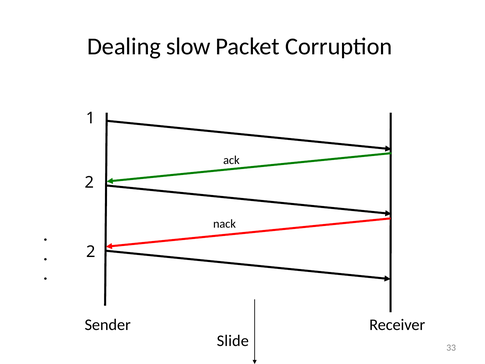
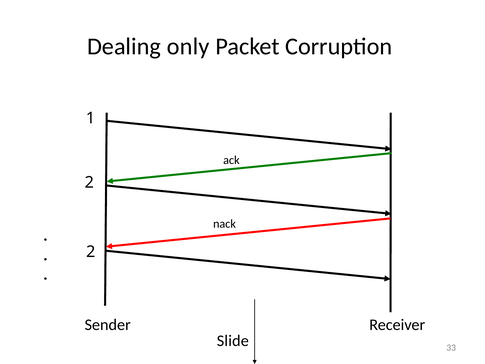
slow: slow -> only
